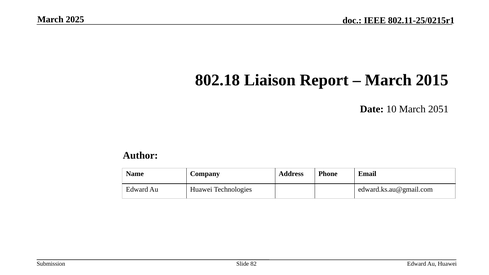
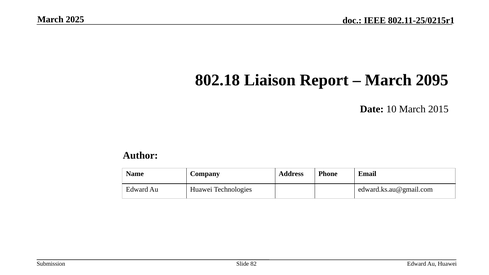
2015: 2015 -> 2095
2051: 2051 -> 2015
